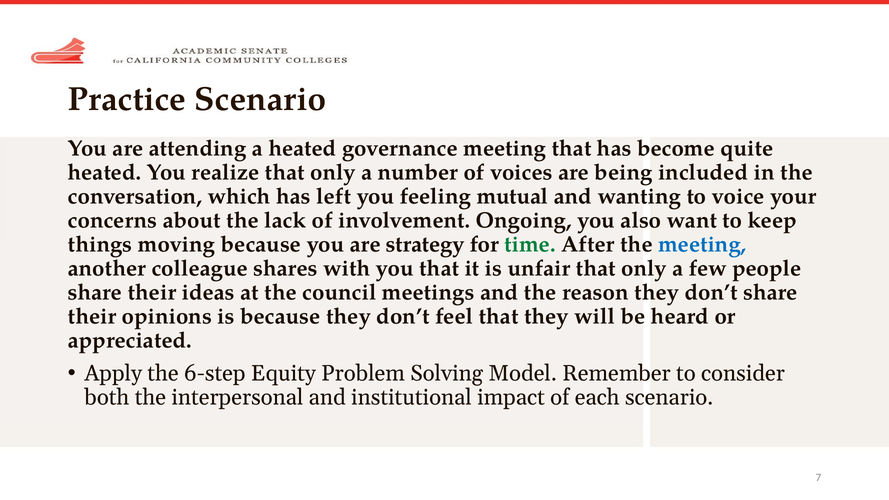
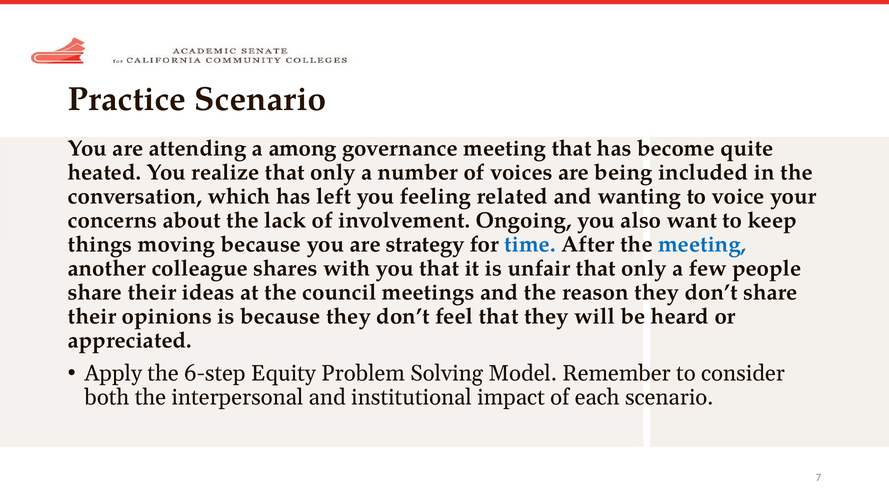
a heated: heated -> among
mutual: mutual -> related
time colour: green -> blue
